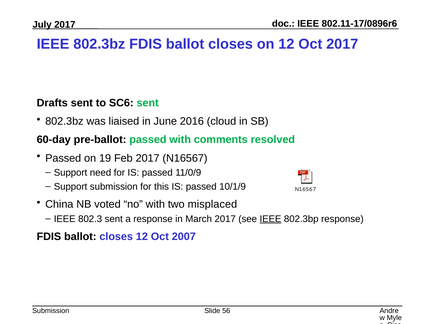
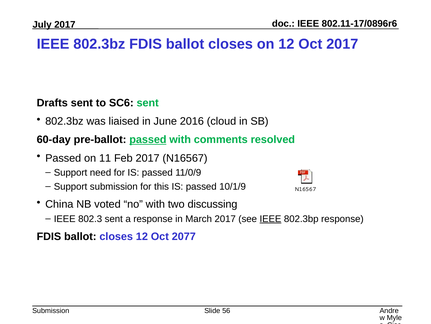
passed at (148, 139) underline: none -> present
19: 19 -> 11
misplaced: misplaced -> discussing
2007: 2007 -> 2077
